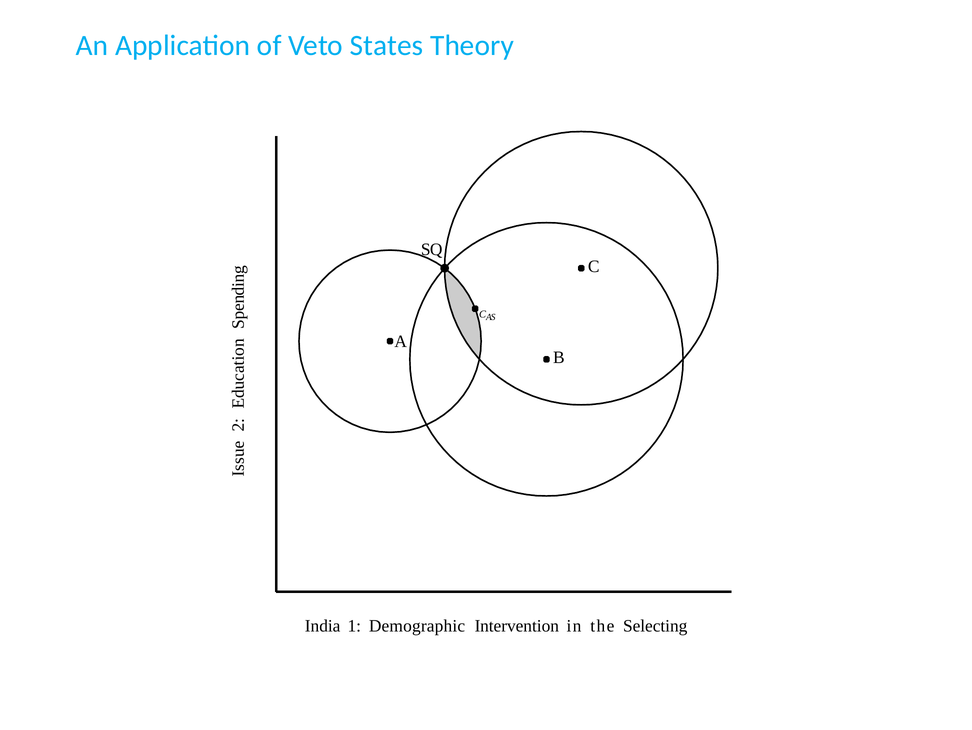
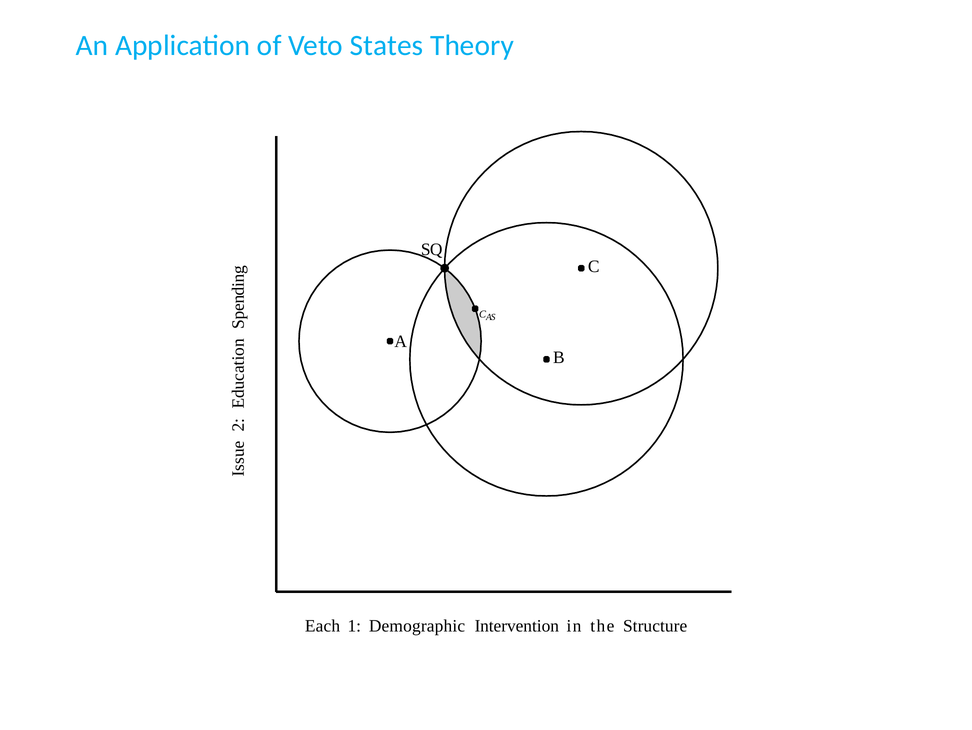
India: India -> Each
Selecting: Selecting -> Structure
